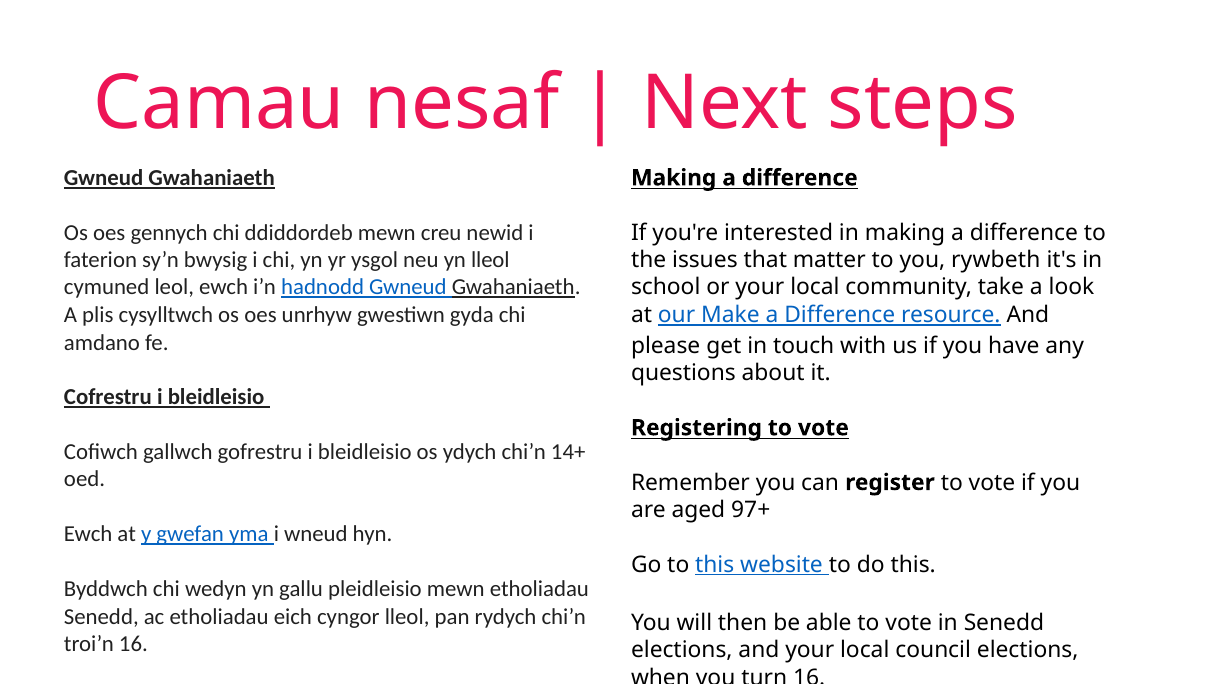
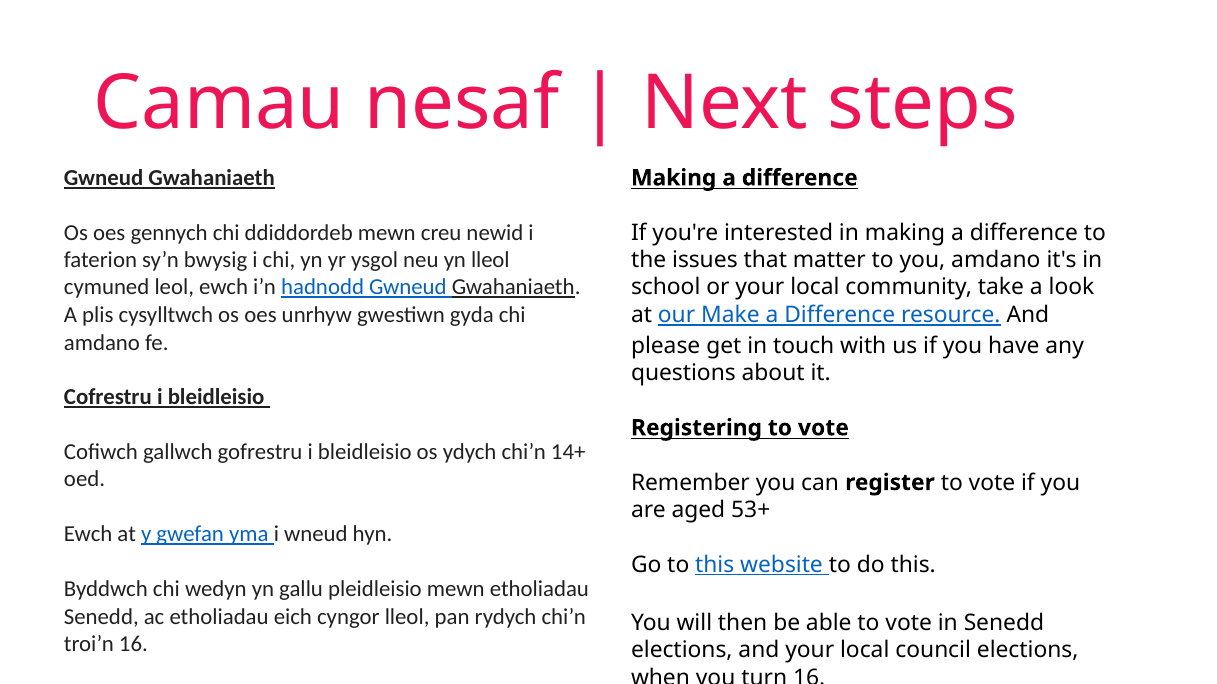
you rywbeth: rywbeth -> amdano
97+: 97+ -> 53+
